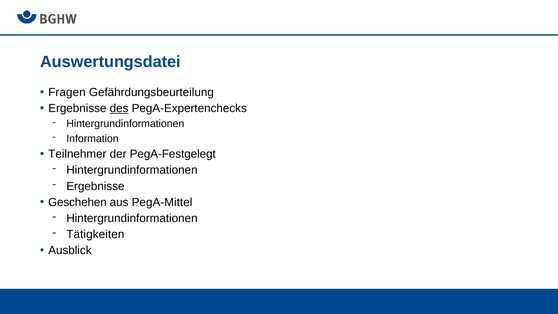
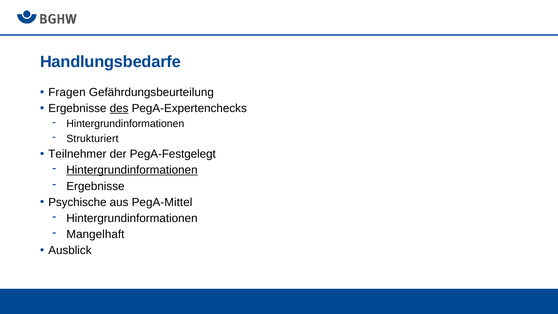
Auswertungsdatei: Auswertungsdatei -> Handlungsbedarfe
Information: Information -> Strukturiert
Hintergrundinformationen at (132, 170) underline: none -> present
Geschehen: Geschehen -> Psychische
Tätigkeiten: Tätigkeiten -> Mangelhaft
